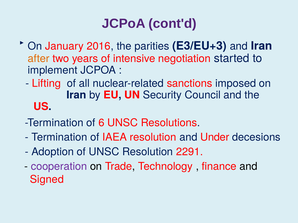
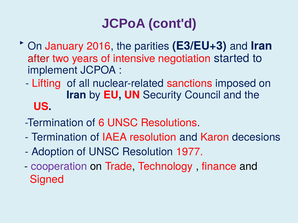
after colour: orange -> red
Under: Under -> Karon
2291: 2291 -> 1977
